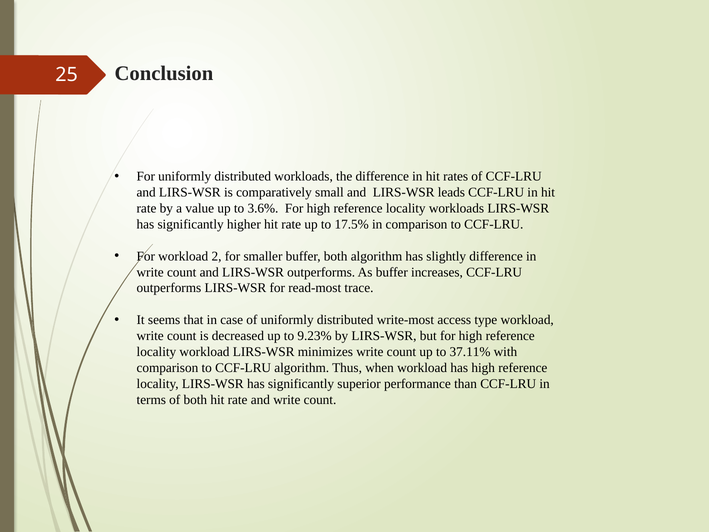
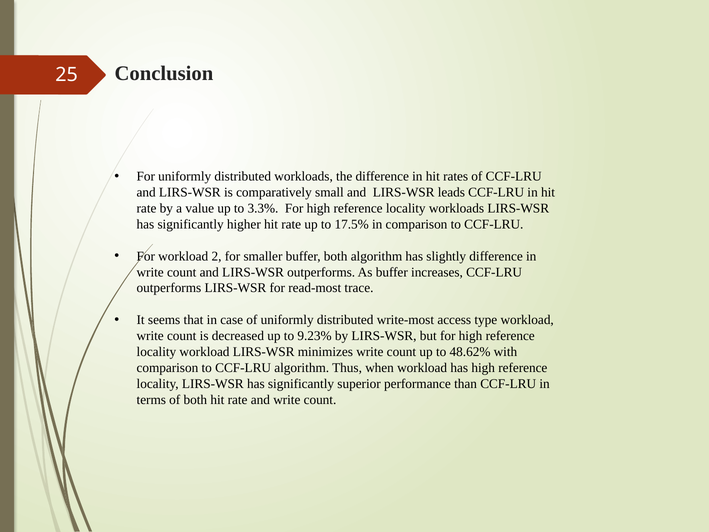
3.6%: 3.6% -> 3.3%
37.11%: 37.11% -> 48.62%
